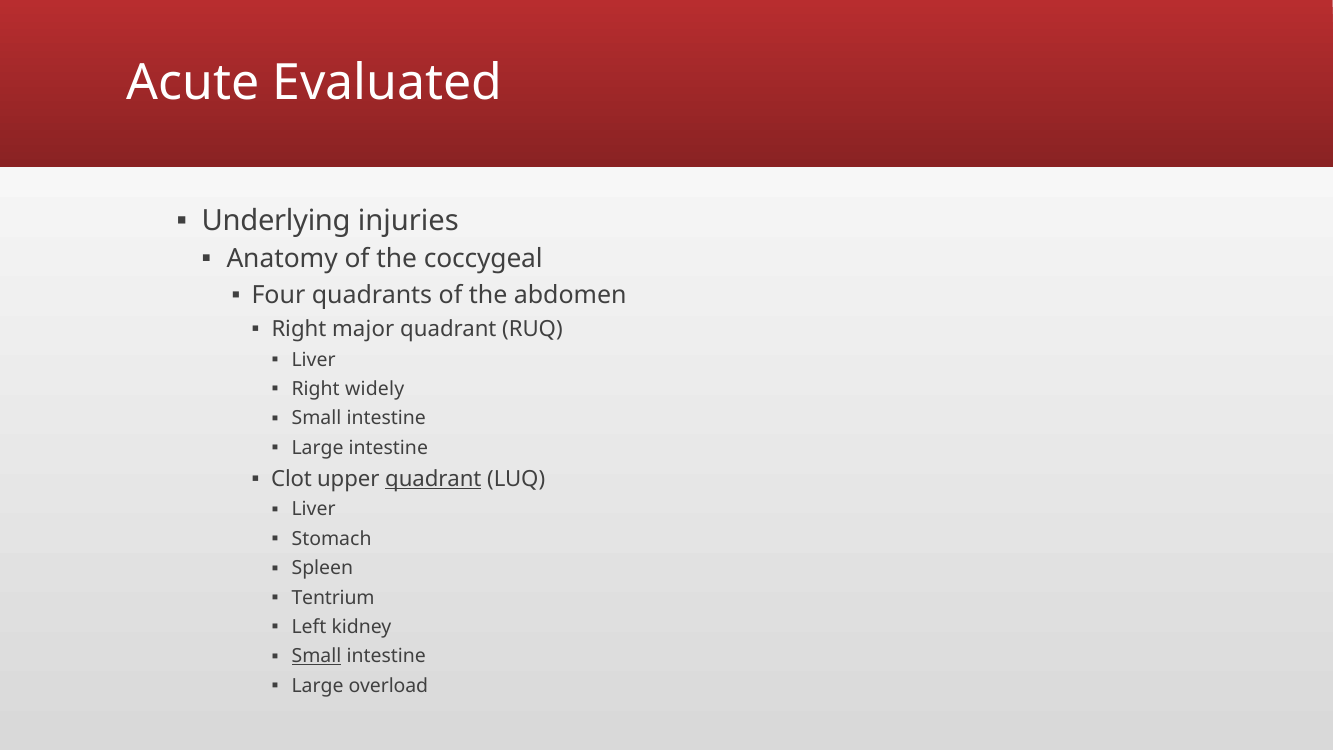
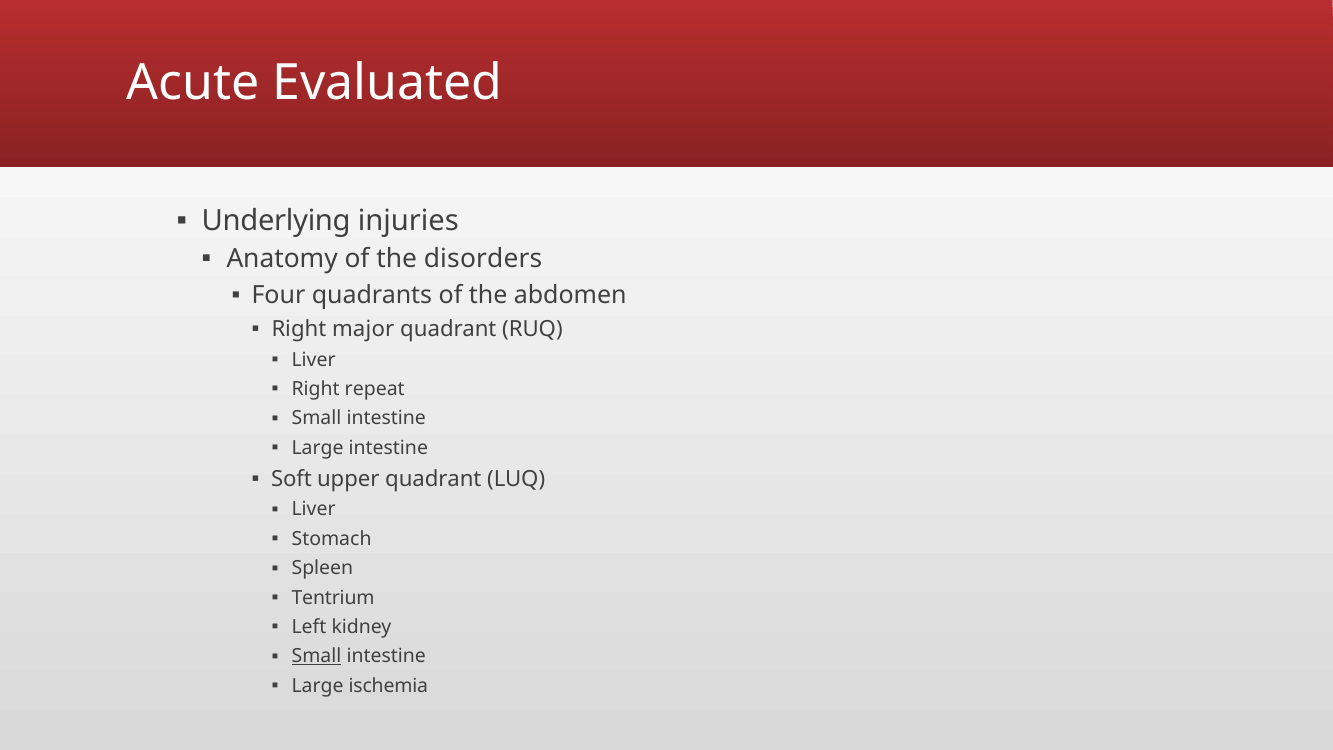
coccygeal: coccygeal -> disorders
widely: widely -> repeat
Clot: Clot -> Soft
quadrant at (433, 479) underline: present -> none
overload: overload -> ischemia
